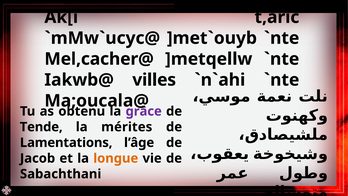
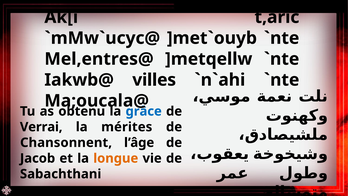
Mel,cacher@: Mel,cacher@ -> Mel,entres@
grâce colour: purple -> blue
Tende: Tende -> Verrai
Lamentations: Lamentations -> Chansonnent
